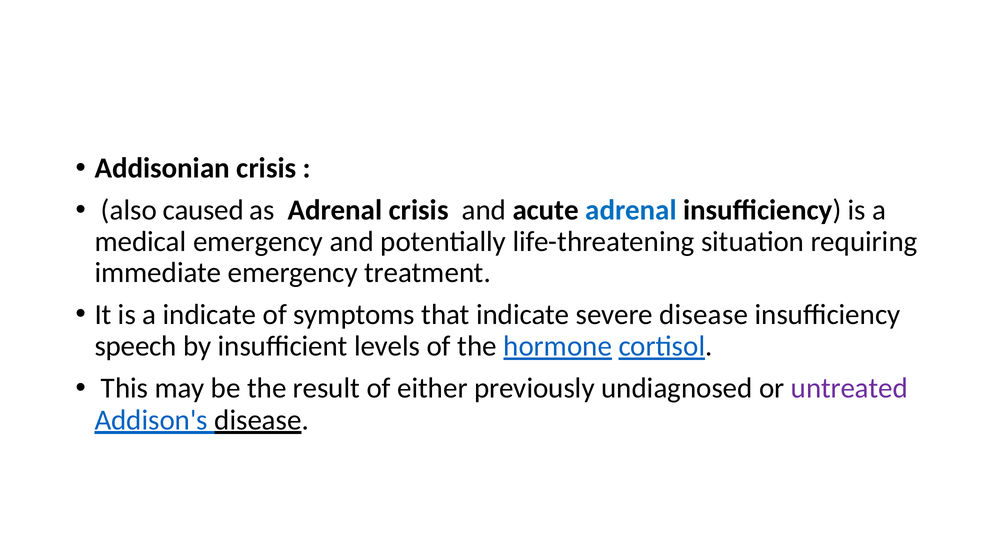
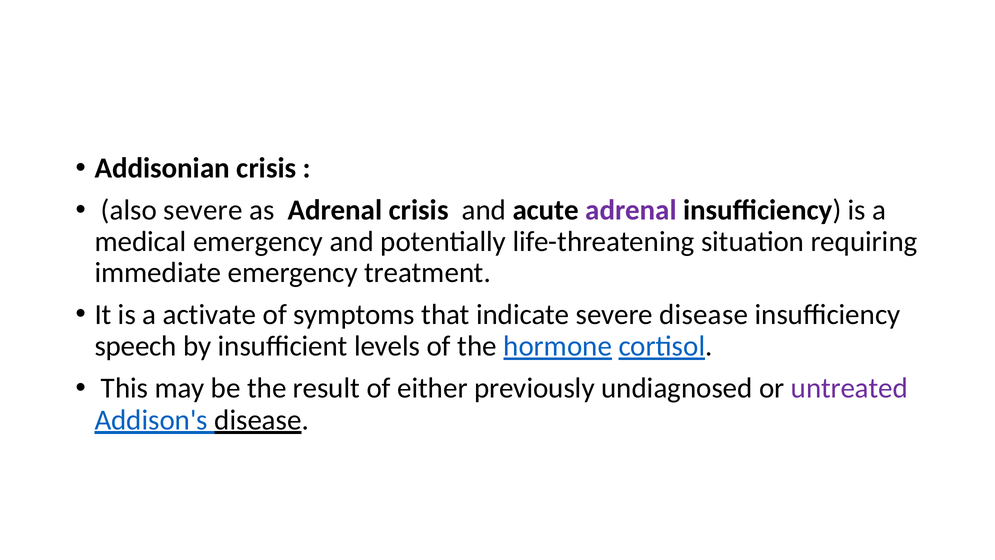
also caused: caused -> severe
adrenal at (631, 210) colour: blue -> purple
a indicate: indicate -> activate
